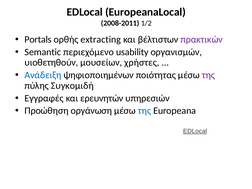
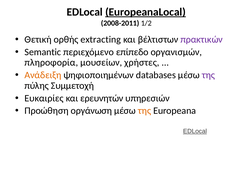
EuropeanaLocal underline: none -> present
Portals: Portals -> Θετική
usability: usability -> επίπεδο
υιοθετηθούν: υιοθετηθούν -> πληροφορία
Ανάδειξη colour: blue -> orange
ποιότητας: ποιότητας -> databases
Συγκομιδή: Συγκομιδή -> Συμμετοχή
Εγγραφές: Εγγραφές -> Ευκαιρίες
της at (145, 111) colour: blue -> orange
